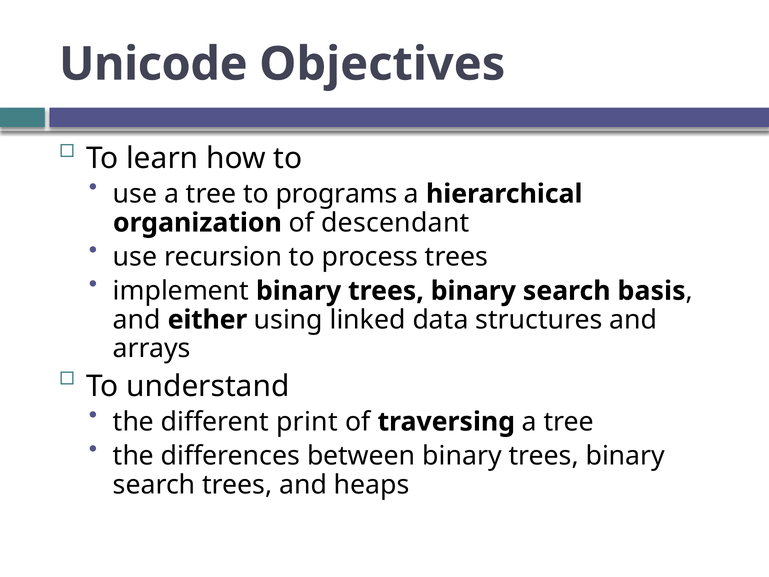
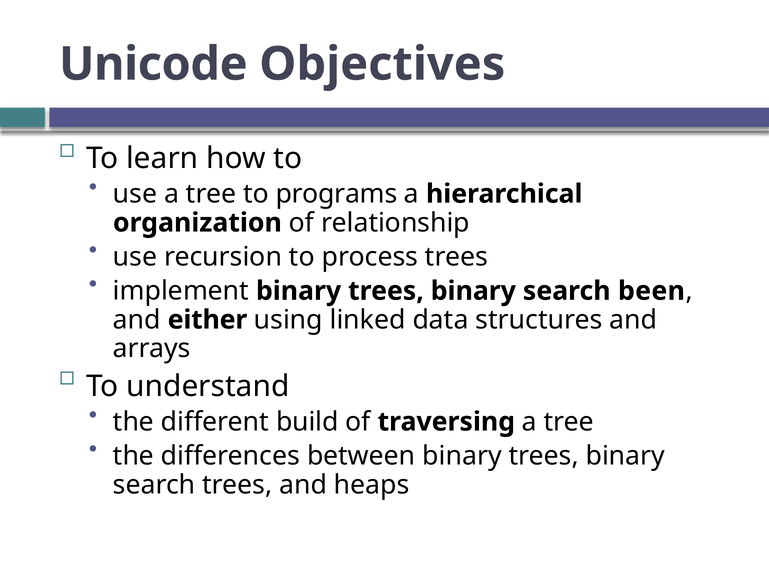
descendant: descendant -> relationship
basis: basis -> been
print: print -> build
